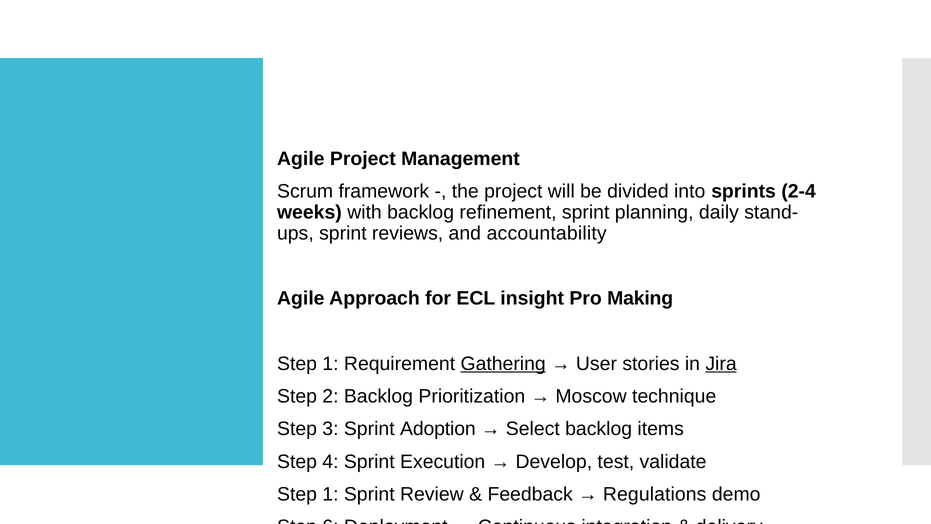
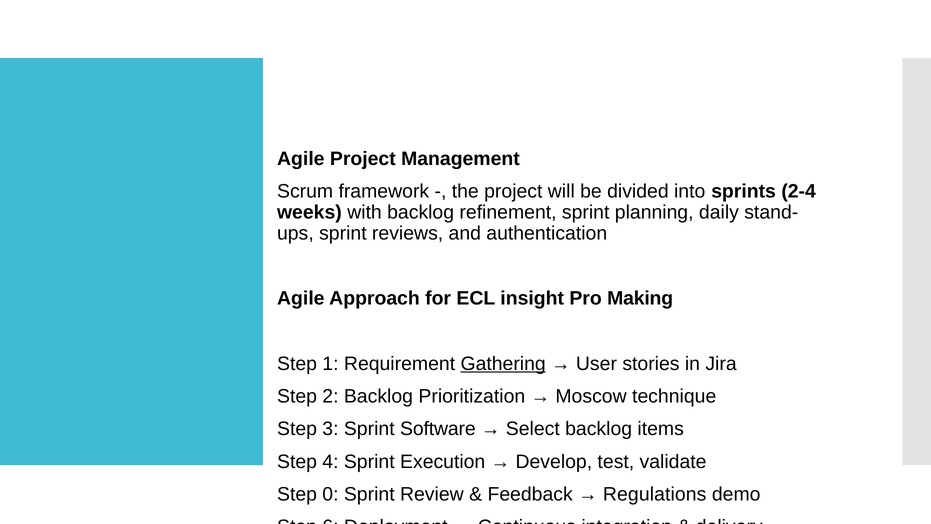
accountability: accountability -> authentication
Jira underline: present -> none
Adoption: Adoption -> Software
1 at (330, 494): 1 -> 0
